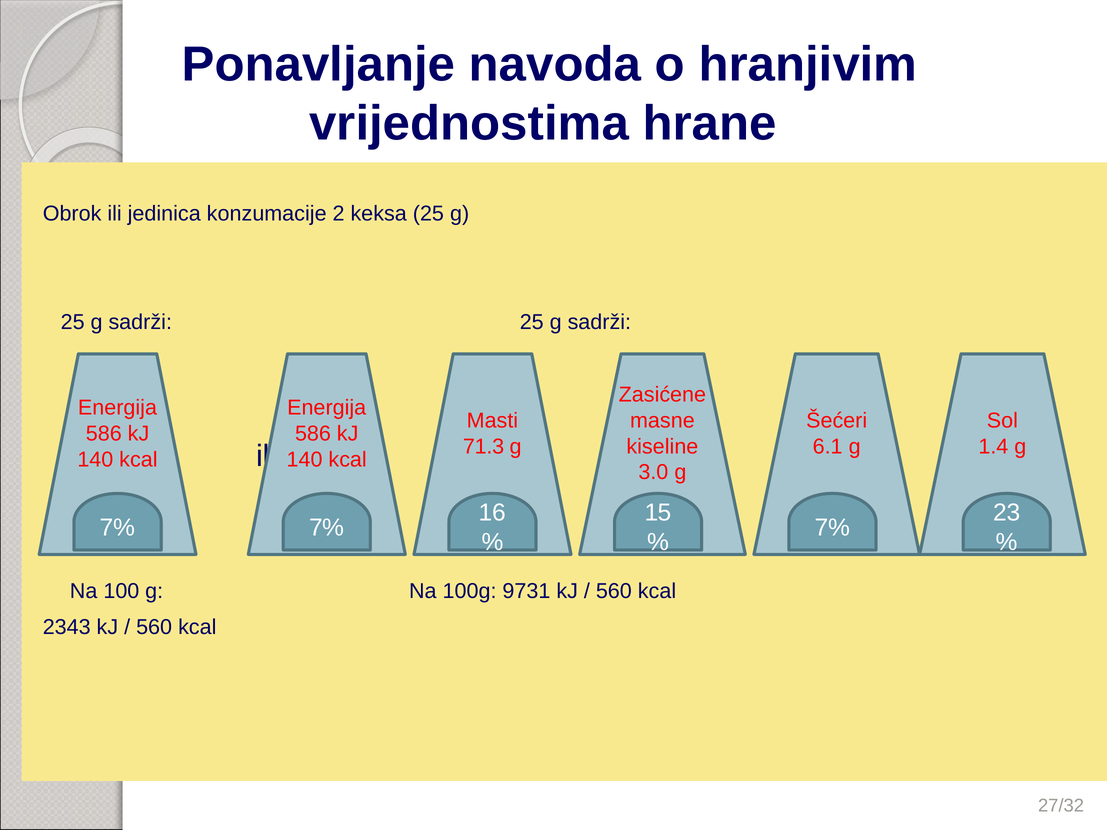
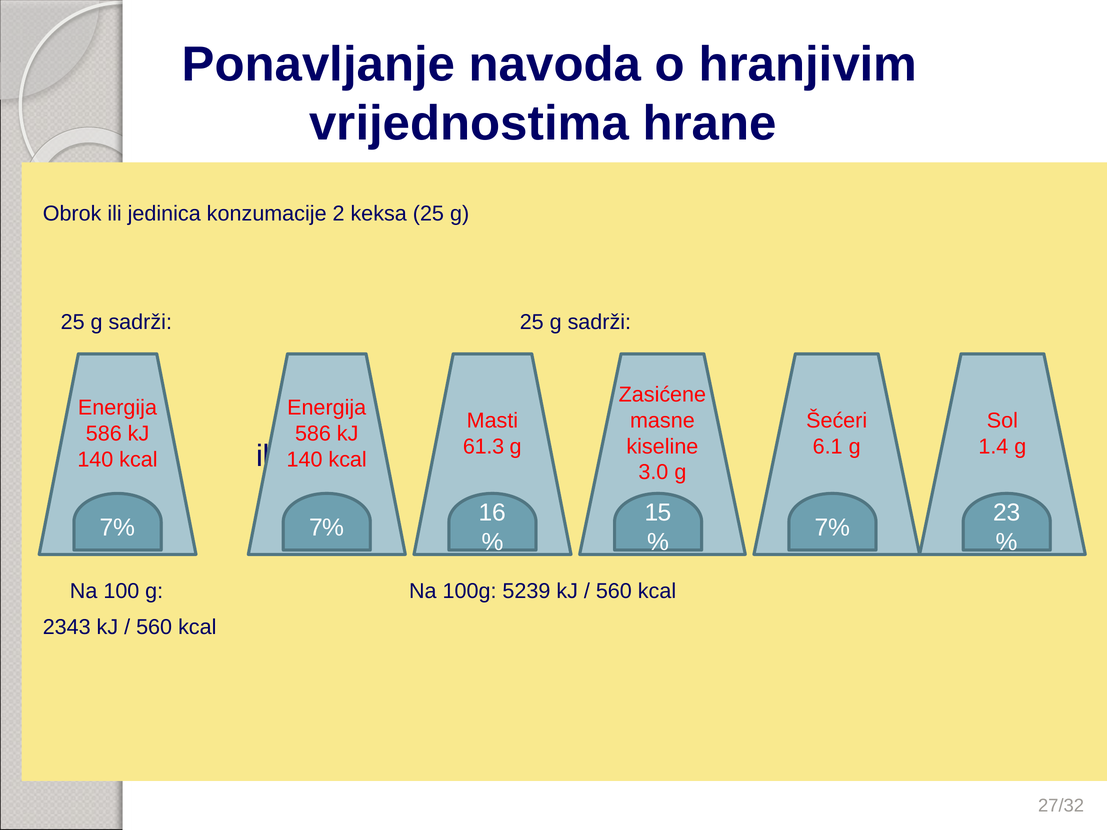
71.3: 71.3 -> 61.3
9731: 9731 -> 5239
